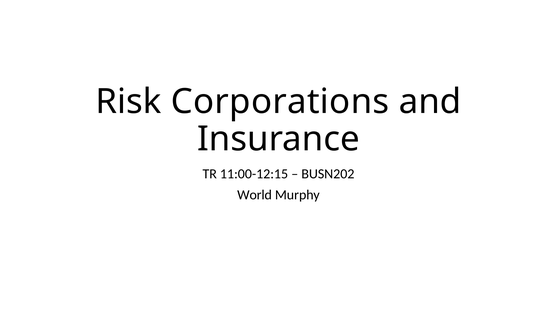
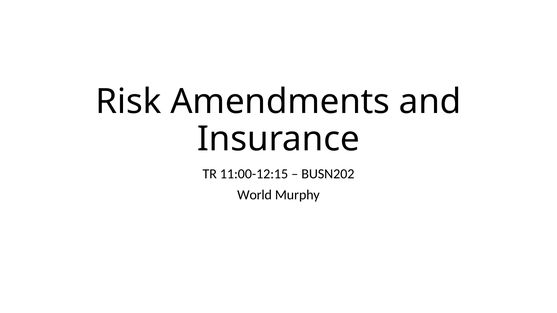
Corporations: Corporations -> Amendments
